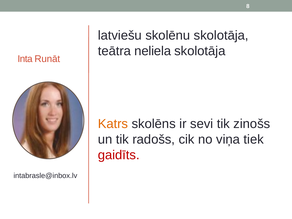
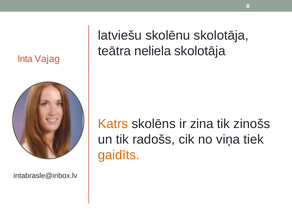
Runāt: Runāt -> Vajag
sevi: sevi -> zina
gaidīts colour: red -> orange
